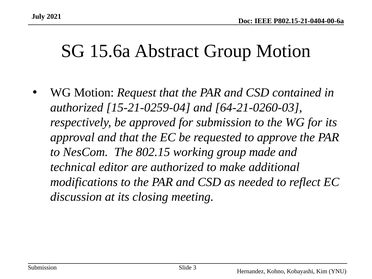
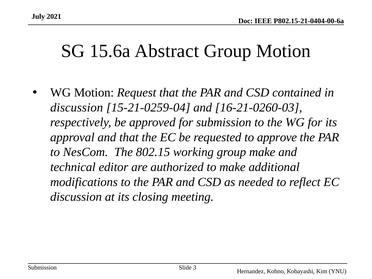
authorized at (77, 108): authorized -> discussion
64-21-0260-03: 64-21-0260-03 -> 16-21-0260-03
group made: made -> make
